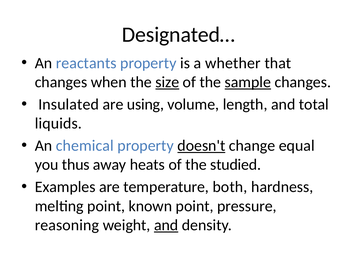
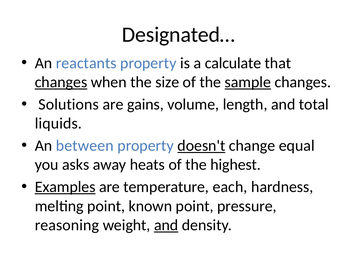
whether: whether -> calculate
changes at (61, 82) underline: none -> present
size underline: present -> none
Insulated: Insulated -> Solutions
using: using -> gains
chemical: chemical -> between
thus: thus -> asks
studied: studied -> highest
Examples underline: none -> present
both: both -> each
